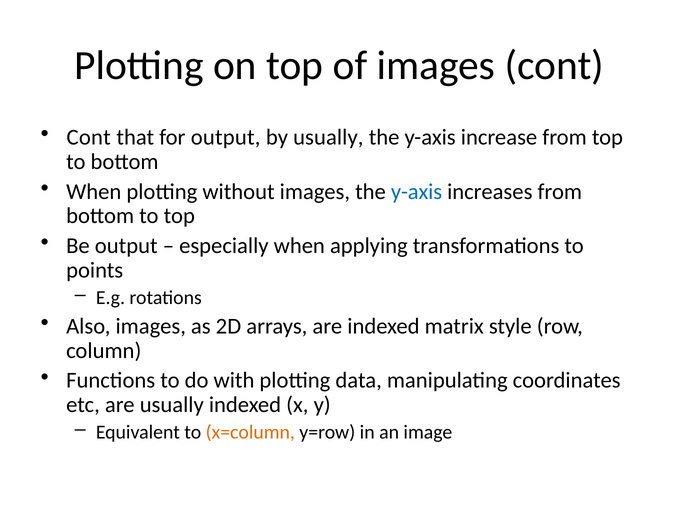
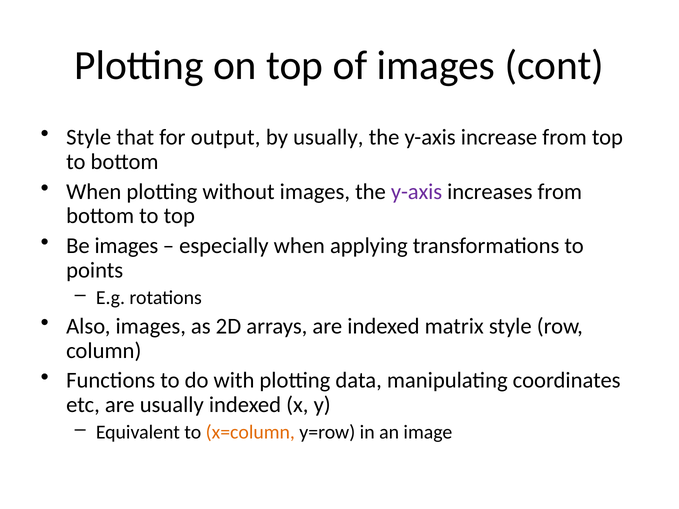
Cont at (89, 137): Cont -> Style
y-axis at (417, 192) colour: blue -> purple
Be output: output -> images
